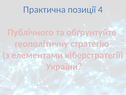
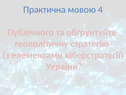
позиції: позиції -> мовою
